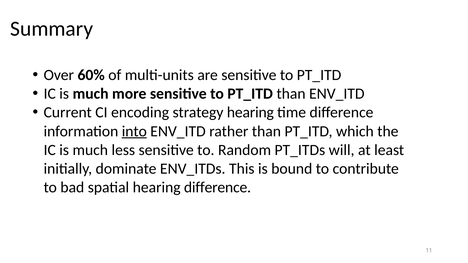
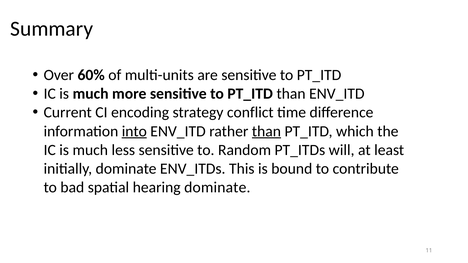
strategy hearing: hearing -> conflict
than at (266, 131) underline: none -> present
hearing difference: difference -> dominate
